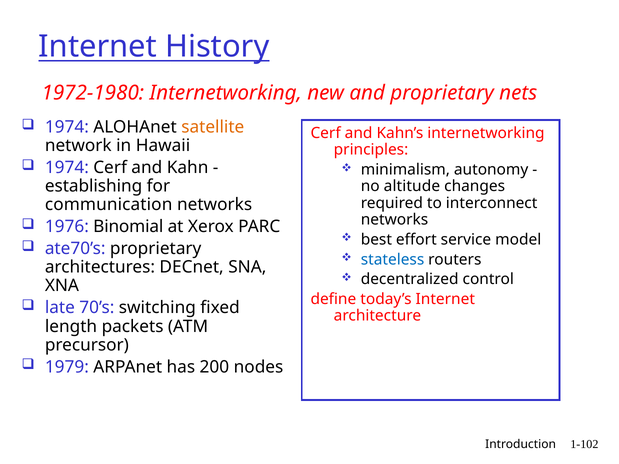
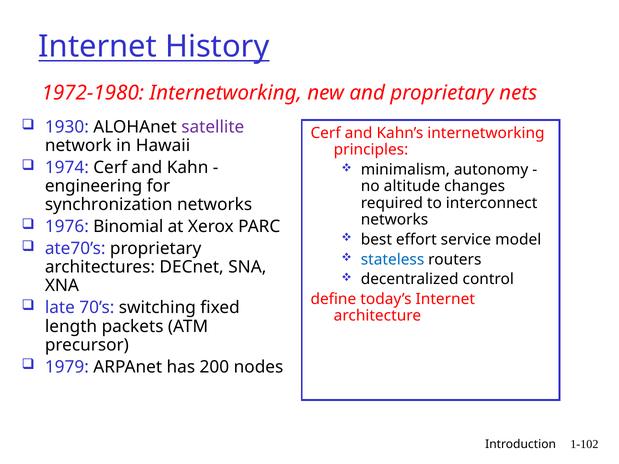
1974 at (67, 127): 1974 -> 1930
satellite colour: orange -> purple
establishing: establishing -> engineering
communication: communication -> synchronization
